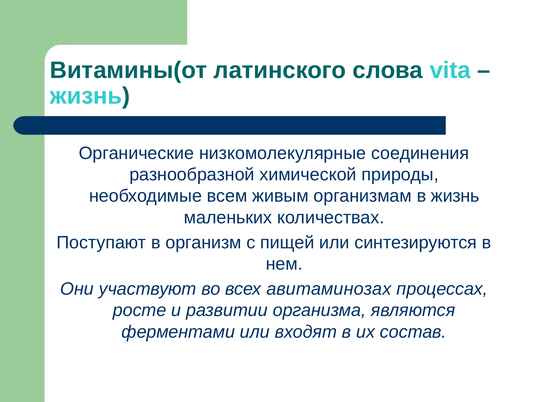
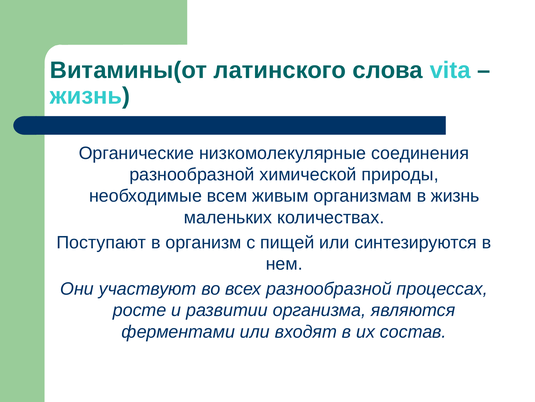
всех авитаминозах: авитаминозах -> разнообразной
